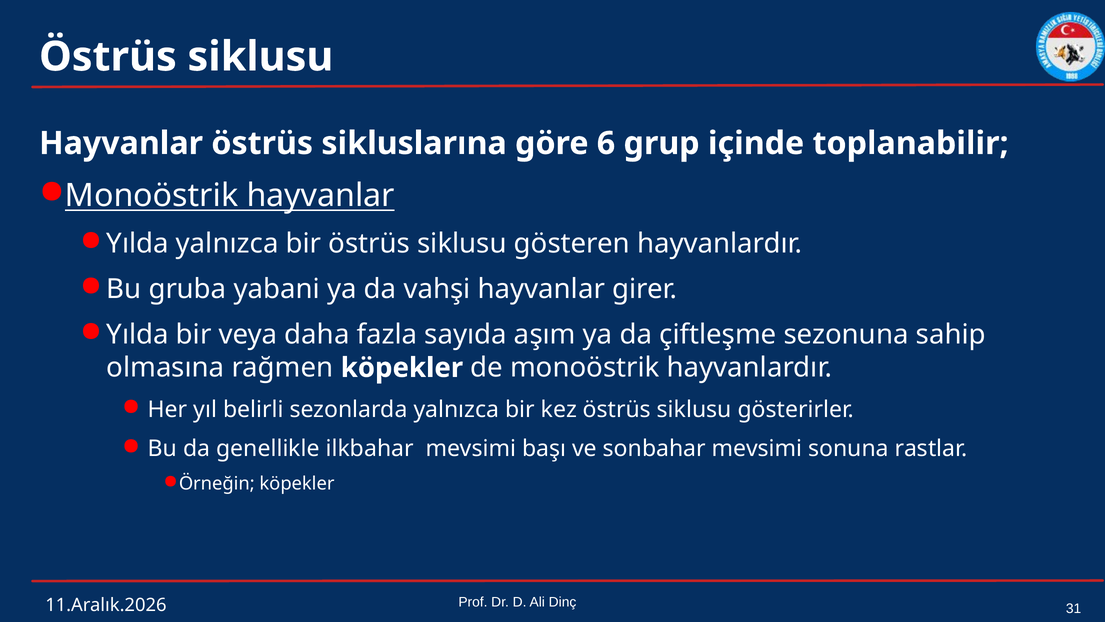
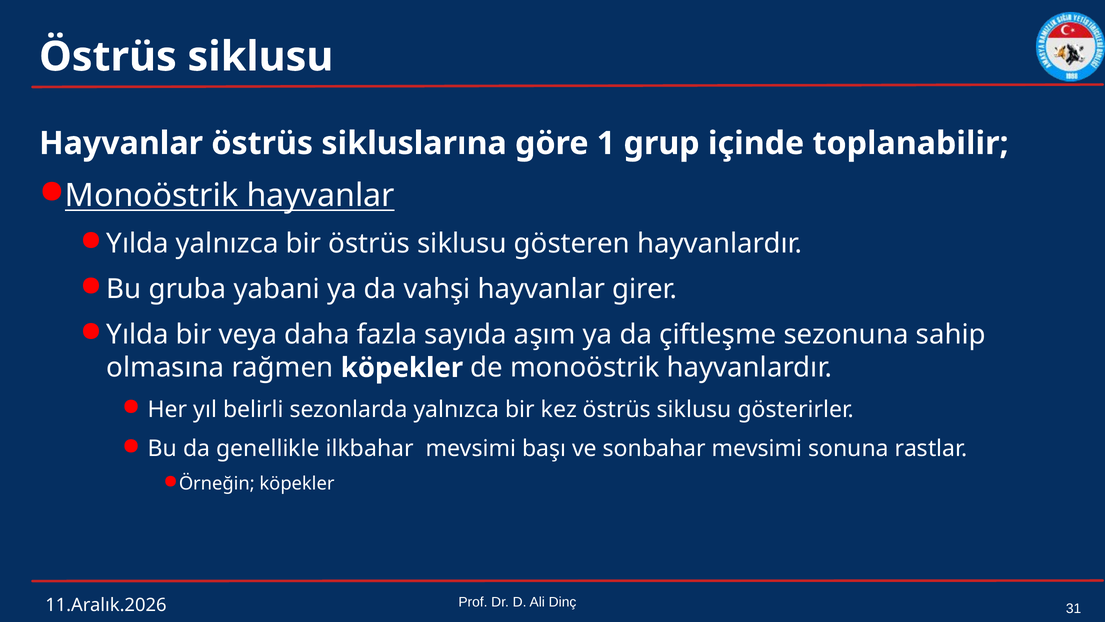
6: 6 -> 1
